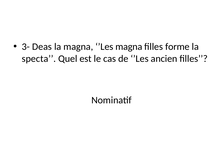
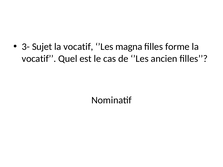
Deas: Deas -> Sujet
magna at (78, 47): magna -> vocatif
specta at (39, 59): specta -> vocatif
